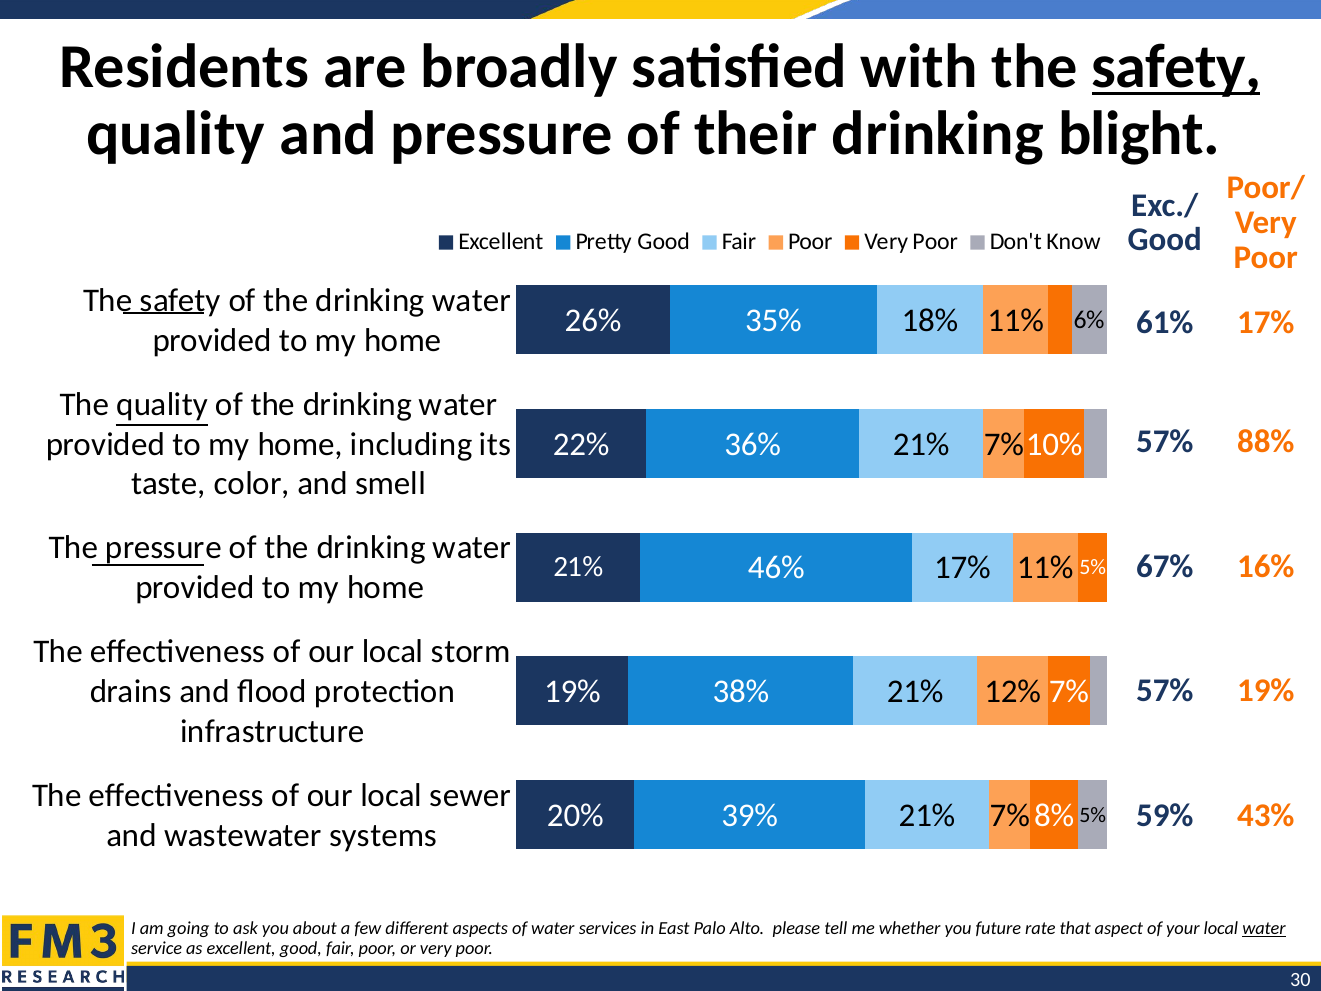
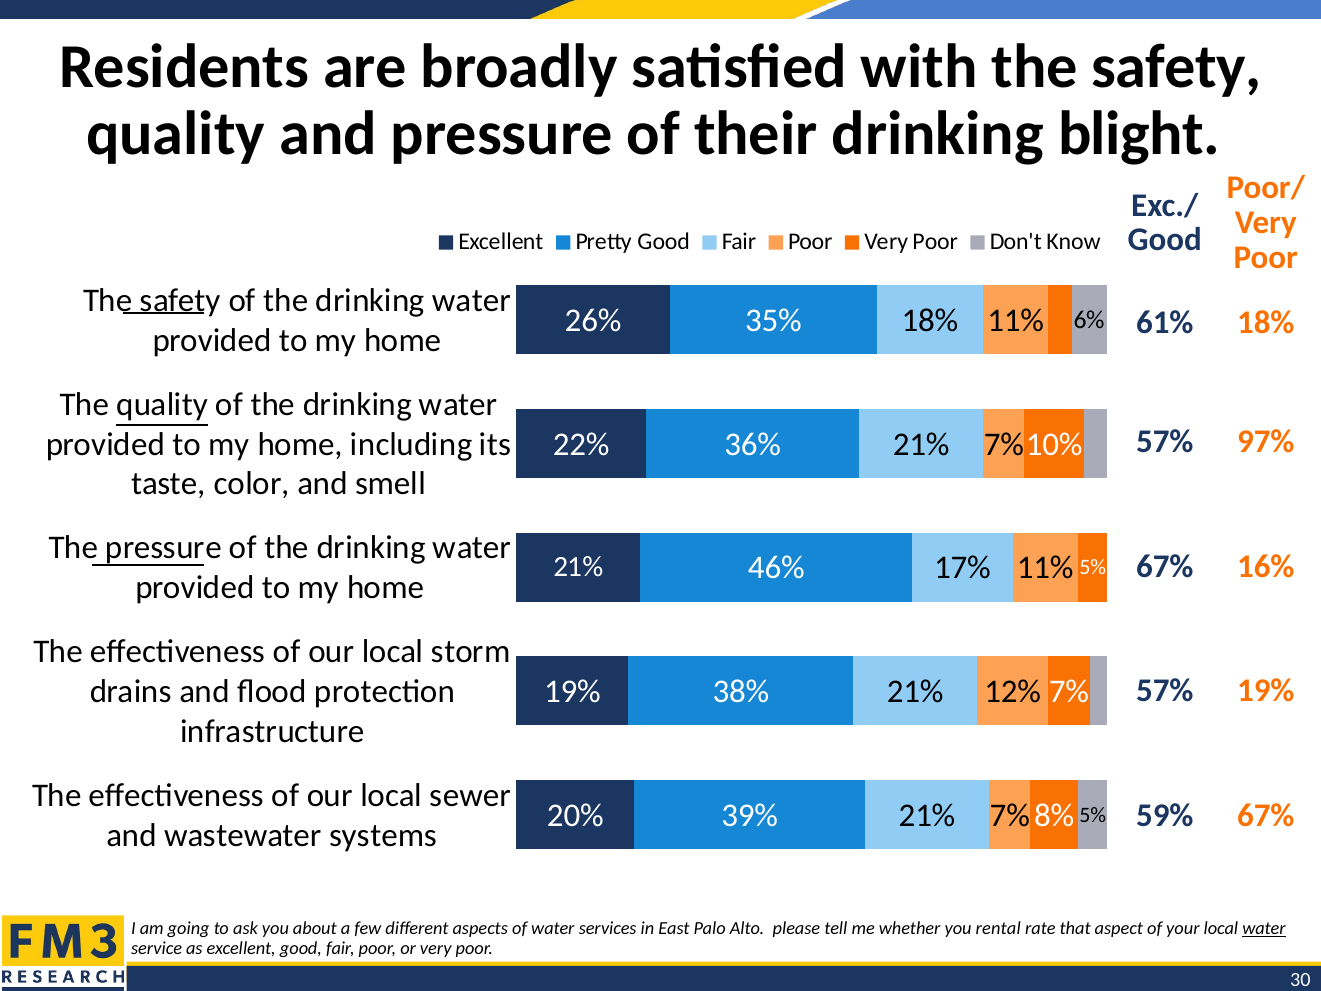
safety at (1176, 67) underline: present -> none
61% 17%: 17% -> 18%
88%: 88% -> 97%
59% 43%: 43% -> 67%
future: future -> rental
